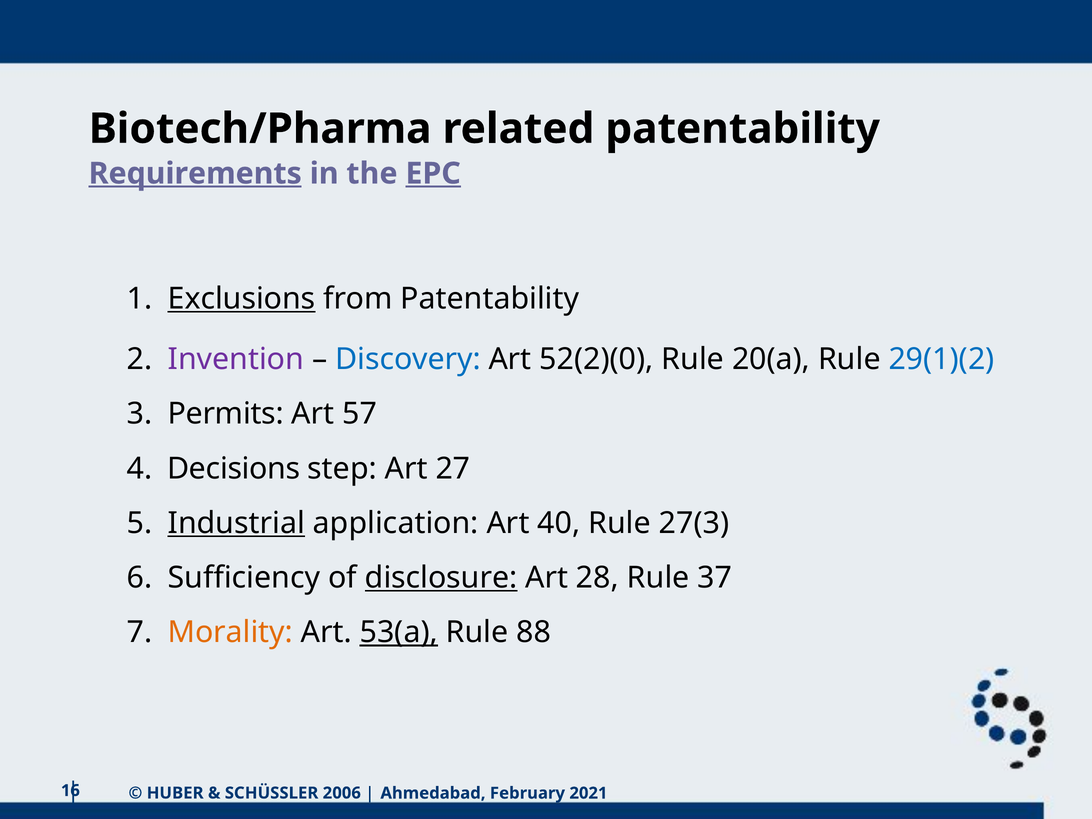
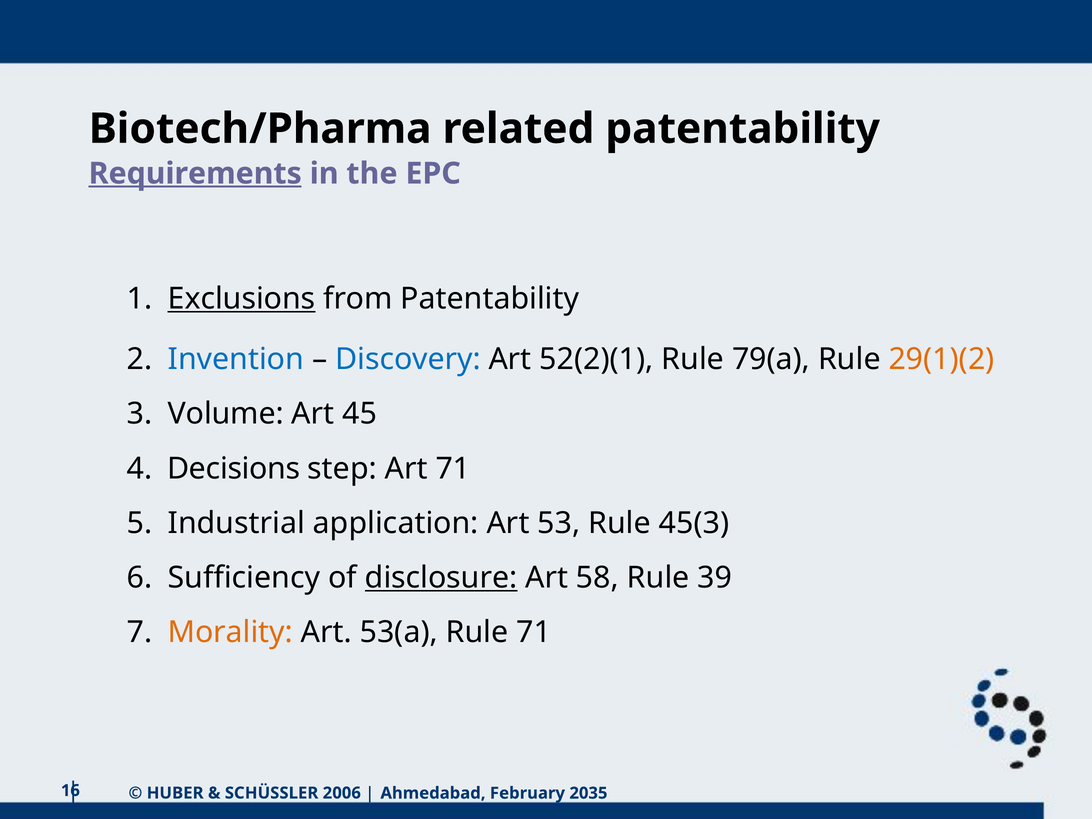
EPC underline: present -> none
Invention colour: purple -> blue
52(2)(0: 52(2)(0 -> 52(2)(1
20(a: 20(a -> 79(a
29(1)(2 colour: blue -> orange
Permits: Permits -> Volume
57: 57 -> 45
Art 27: 27 -> 71
Industrial underline: present -> none
40: 40 -> 53
27(3: 27(3 -> 45(3
28: 28 -> 58
37: 37 -> 39
53(a underline: present -> none
Rule 88: 88 -> 71
2021: 2021 -> 2035
